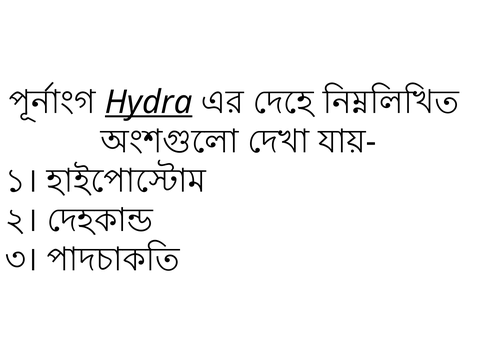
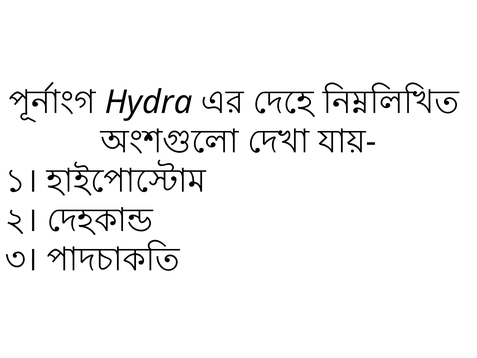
Hydra underline: present -> none
